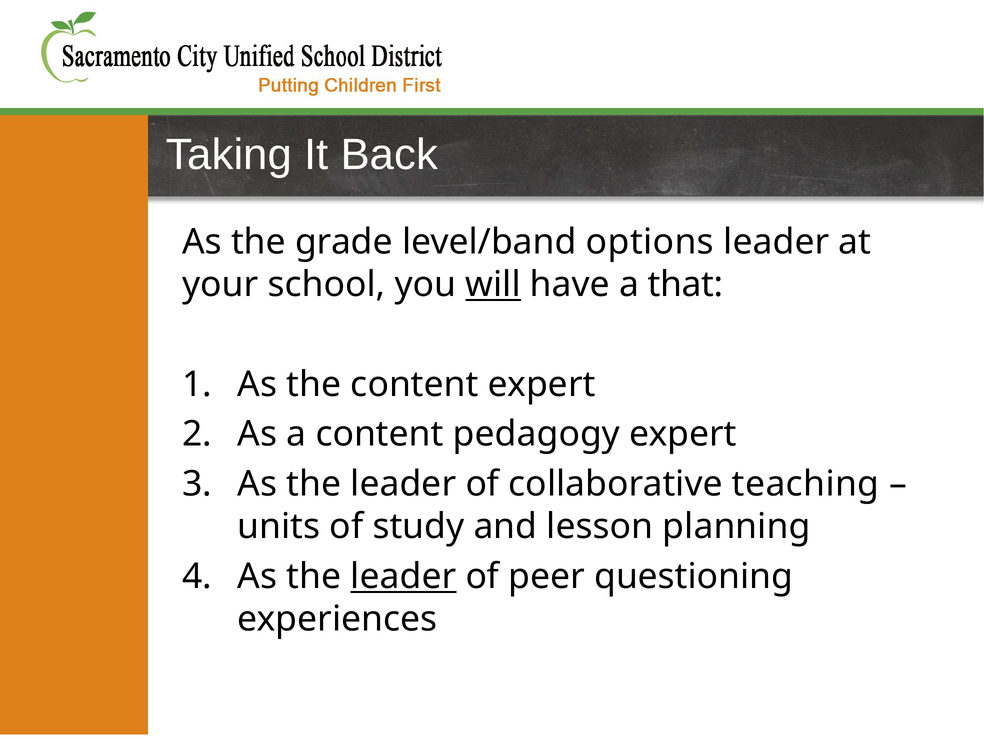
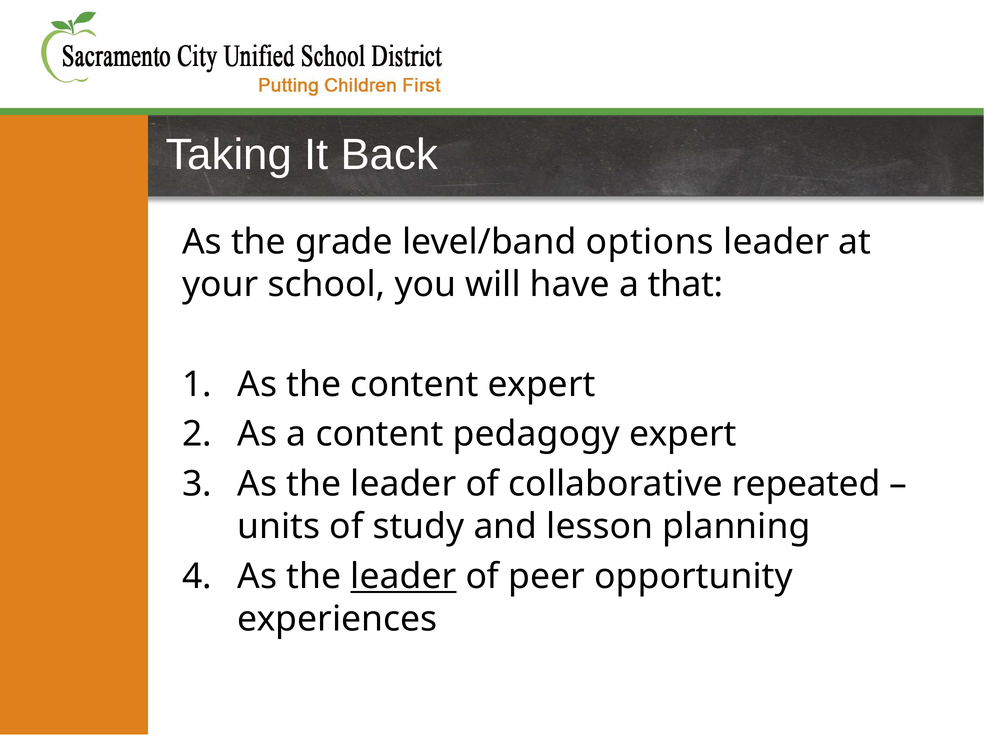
will underline: present -> none
teaching: teaching -> repeated
questioning: questioning -> opportunity
